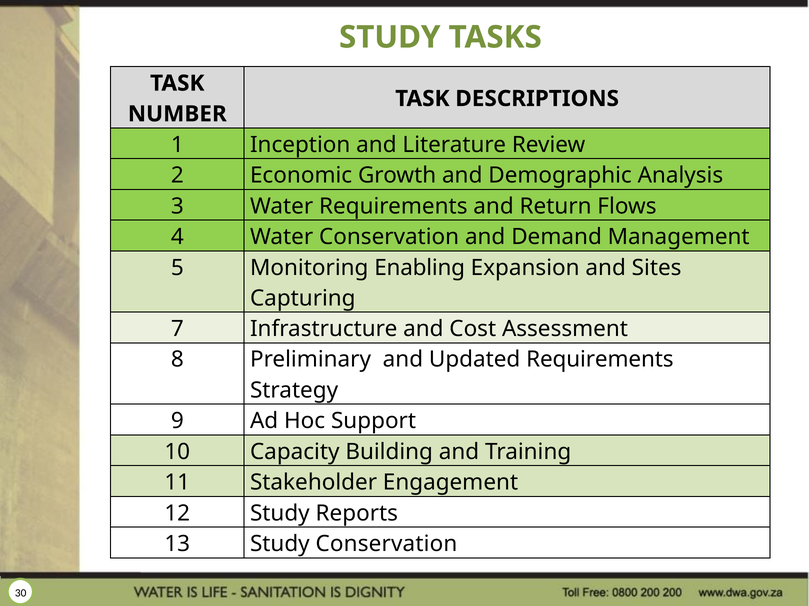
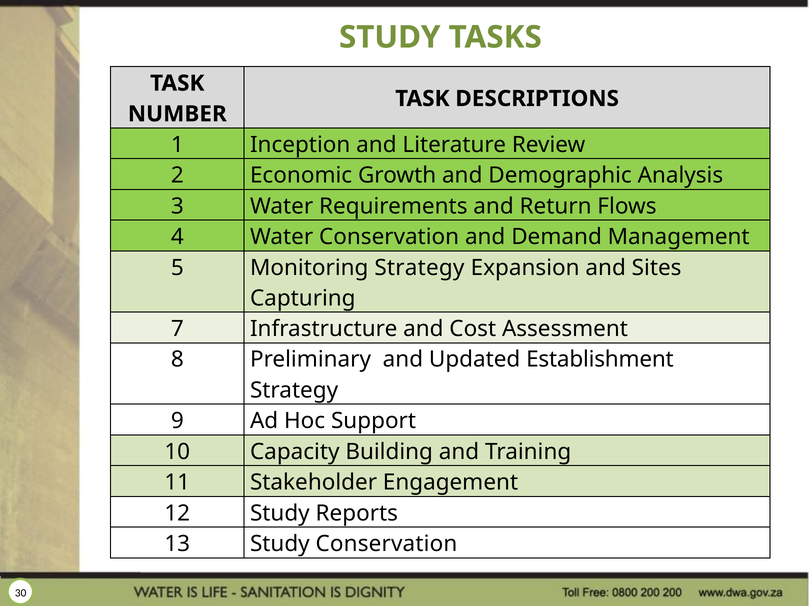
Monitoring Enabling: Enabling -> Strategy
Updated Requirements: Requirements -> Establishment
